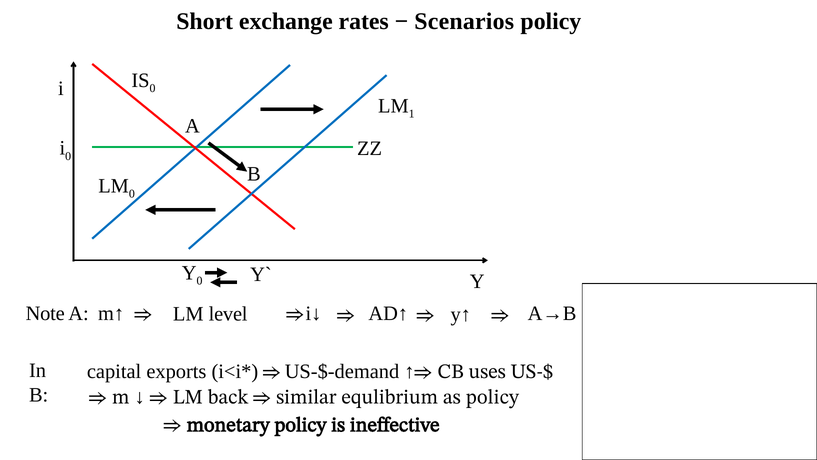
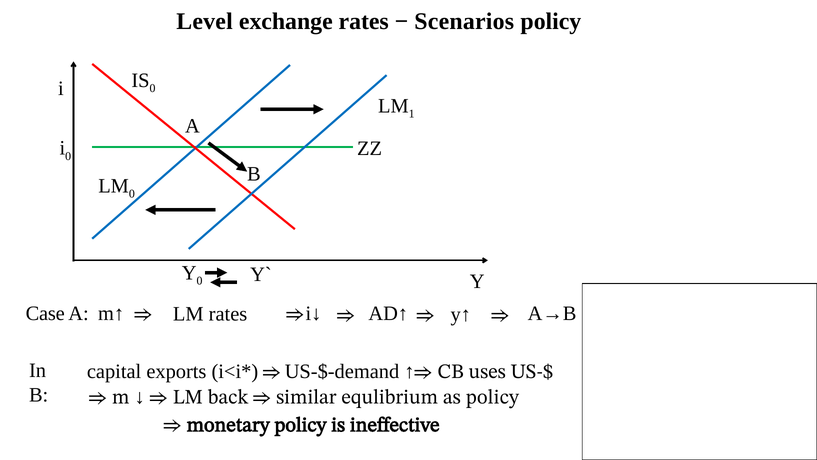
Short: Short -> Level
Note: Note -> Case
LM level: level -> rates
